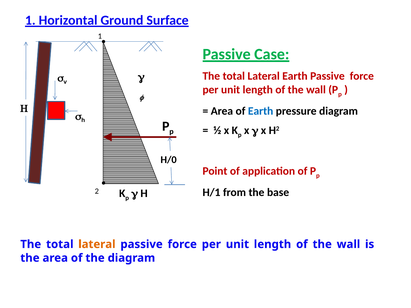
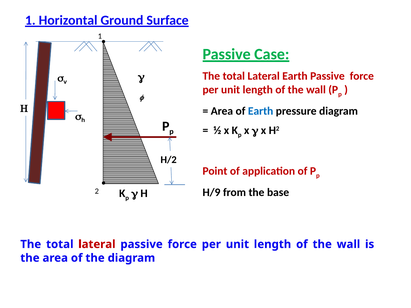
H/0: H/0 -> H/2
H/1: H/1 -> H/9
lateral at (97, 244) colour: orange -> red
